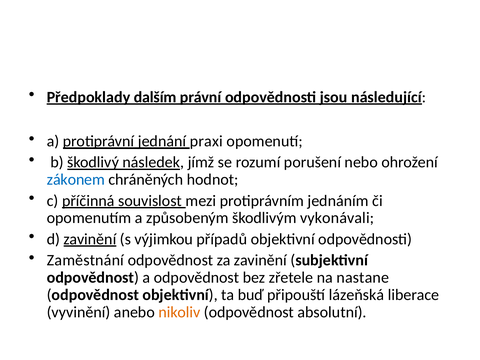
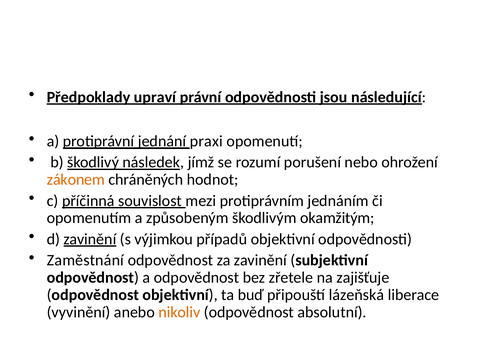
dalším: dalším -> upraví
zákonem colour: blue -> orange
vykonávali: vykonávali -> okamžitým
nastane: nastane -> zajišťuje
